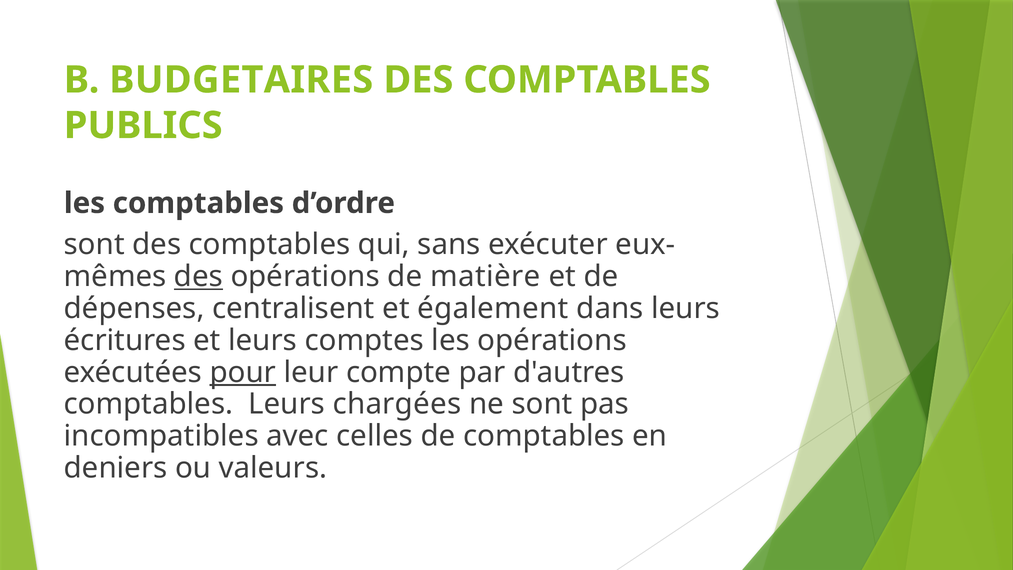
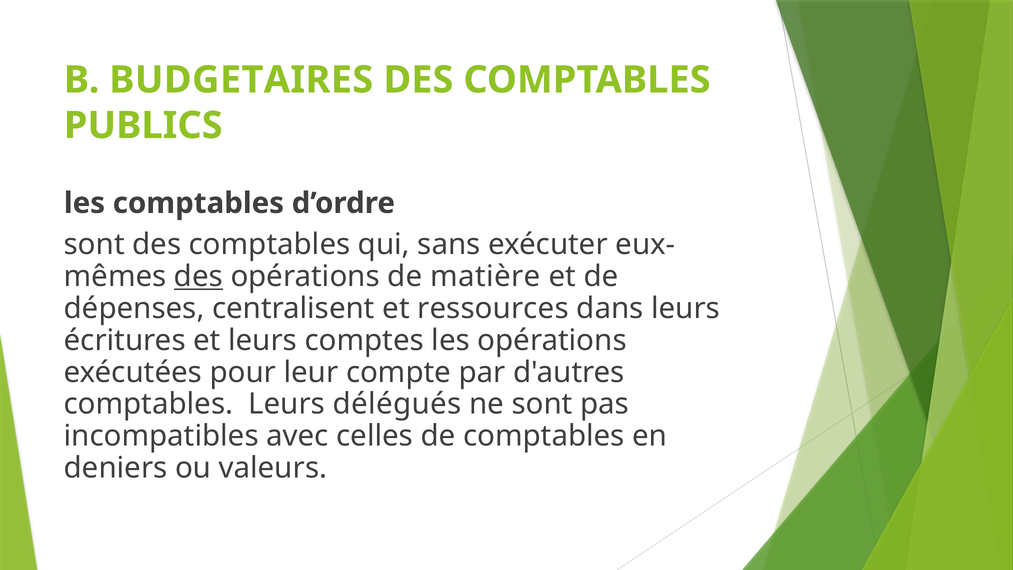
également: également -> ressources
pour underline: present -> none
chargées: chargées -> délégués
